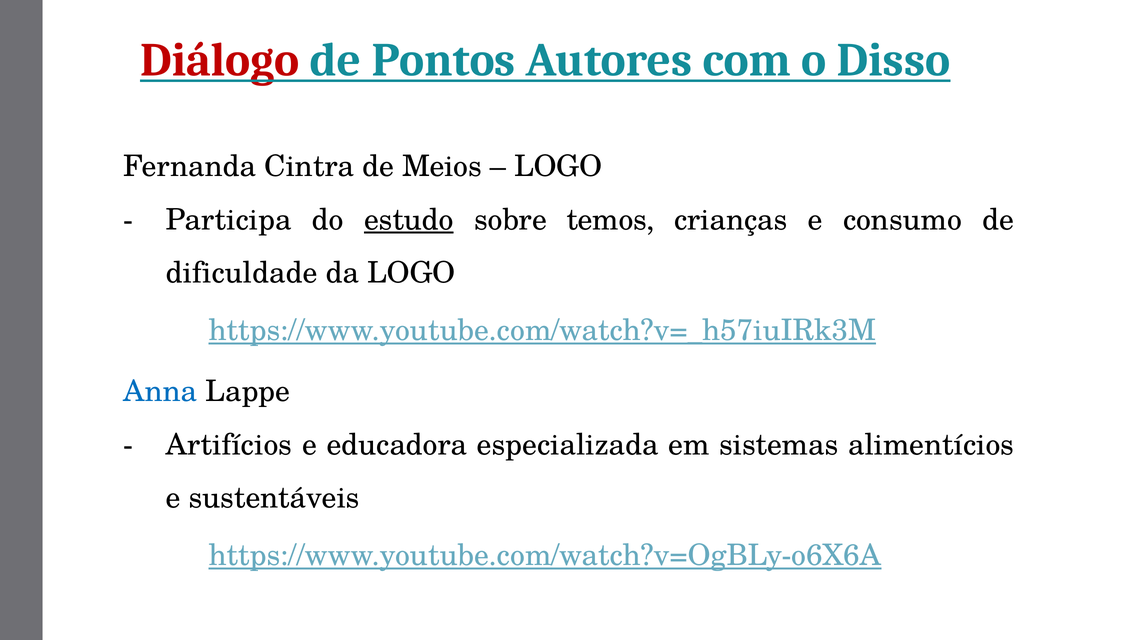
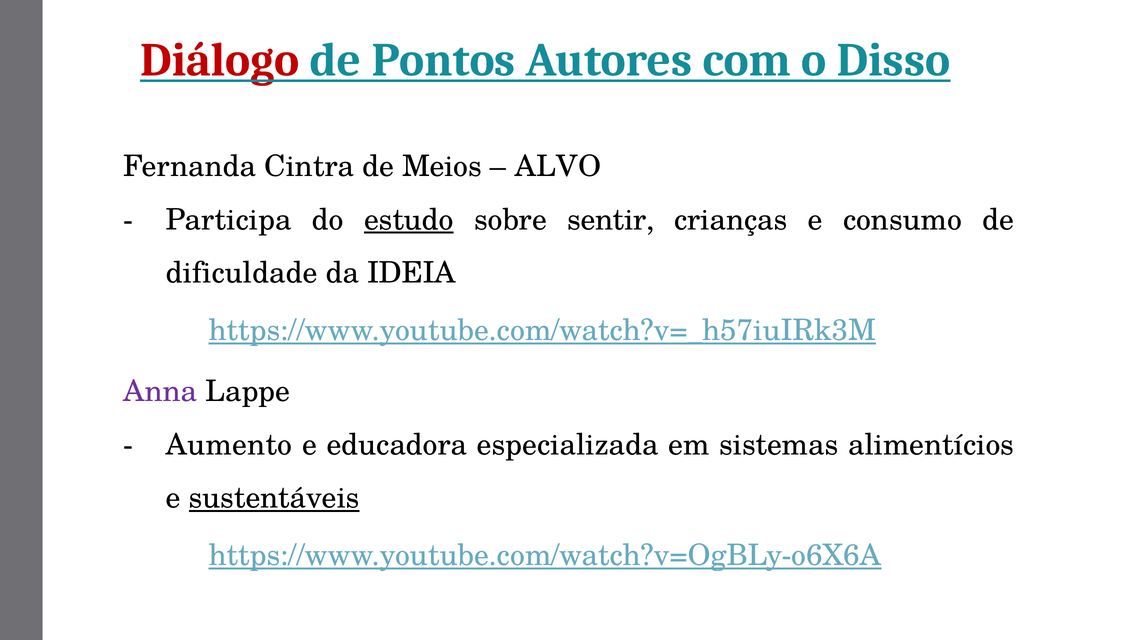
LOGO at (558, 167): LOGO -> ALVO
temos: temos -> sentir
da LOGO: LOGO -> IDEIA
Anna colour: blue -> purple
Artifícios: Artifícios -> Aumento
sustentáveis underline: none -> present
